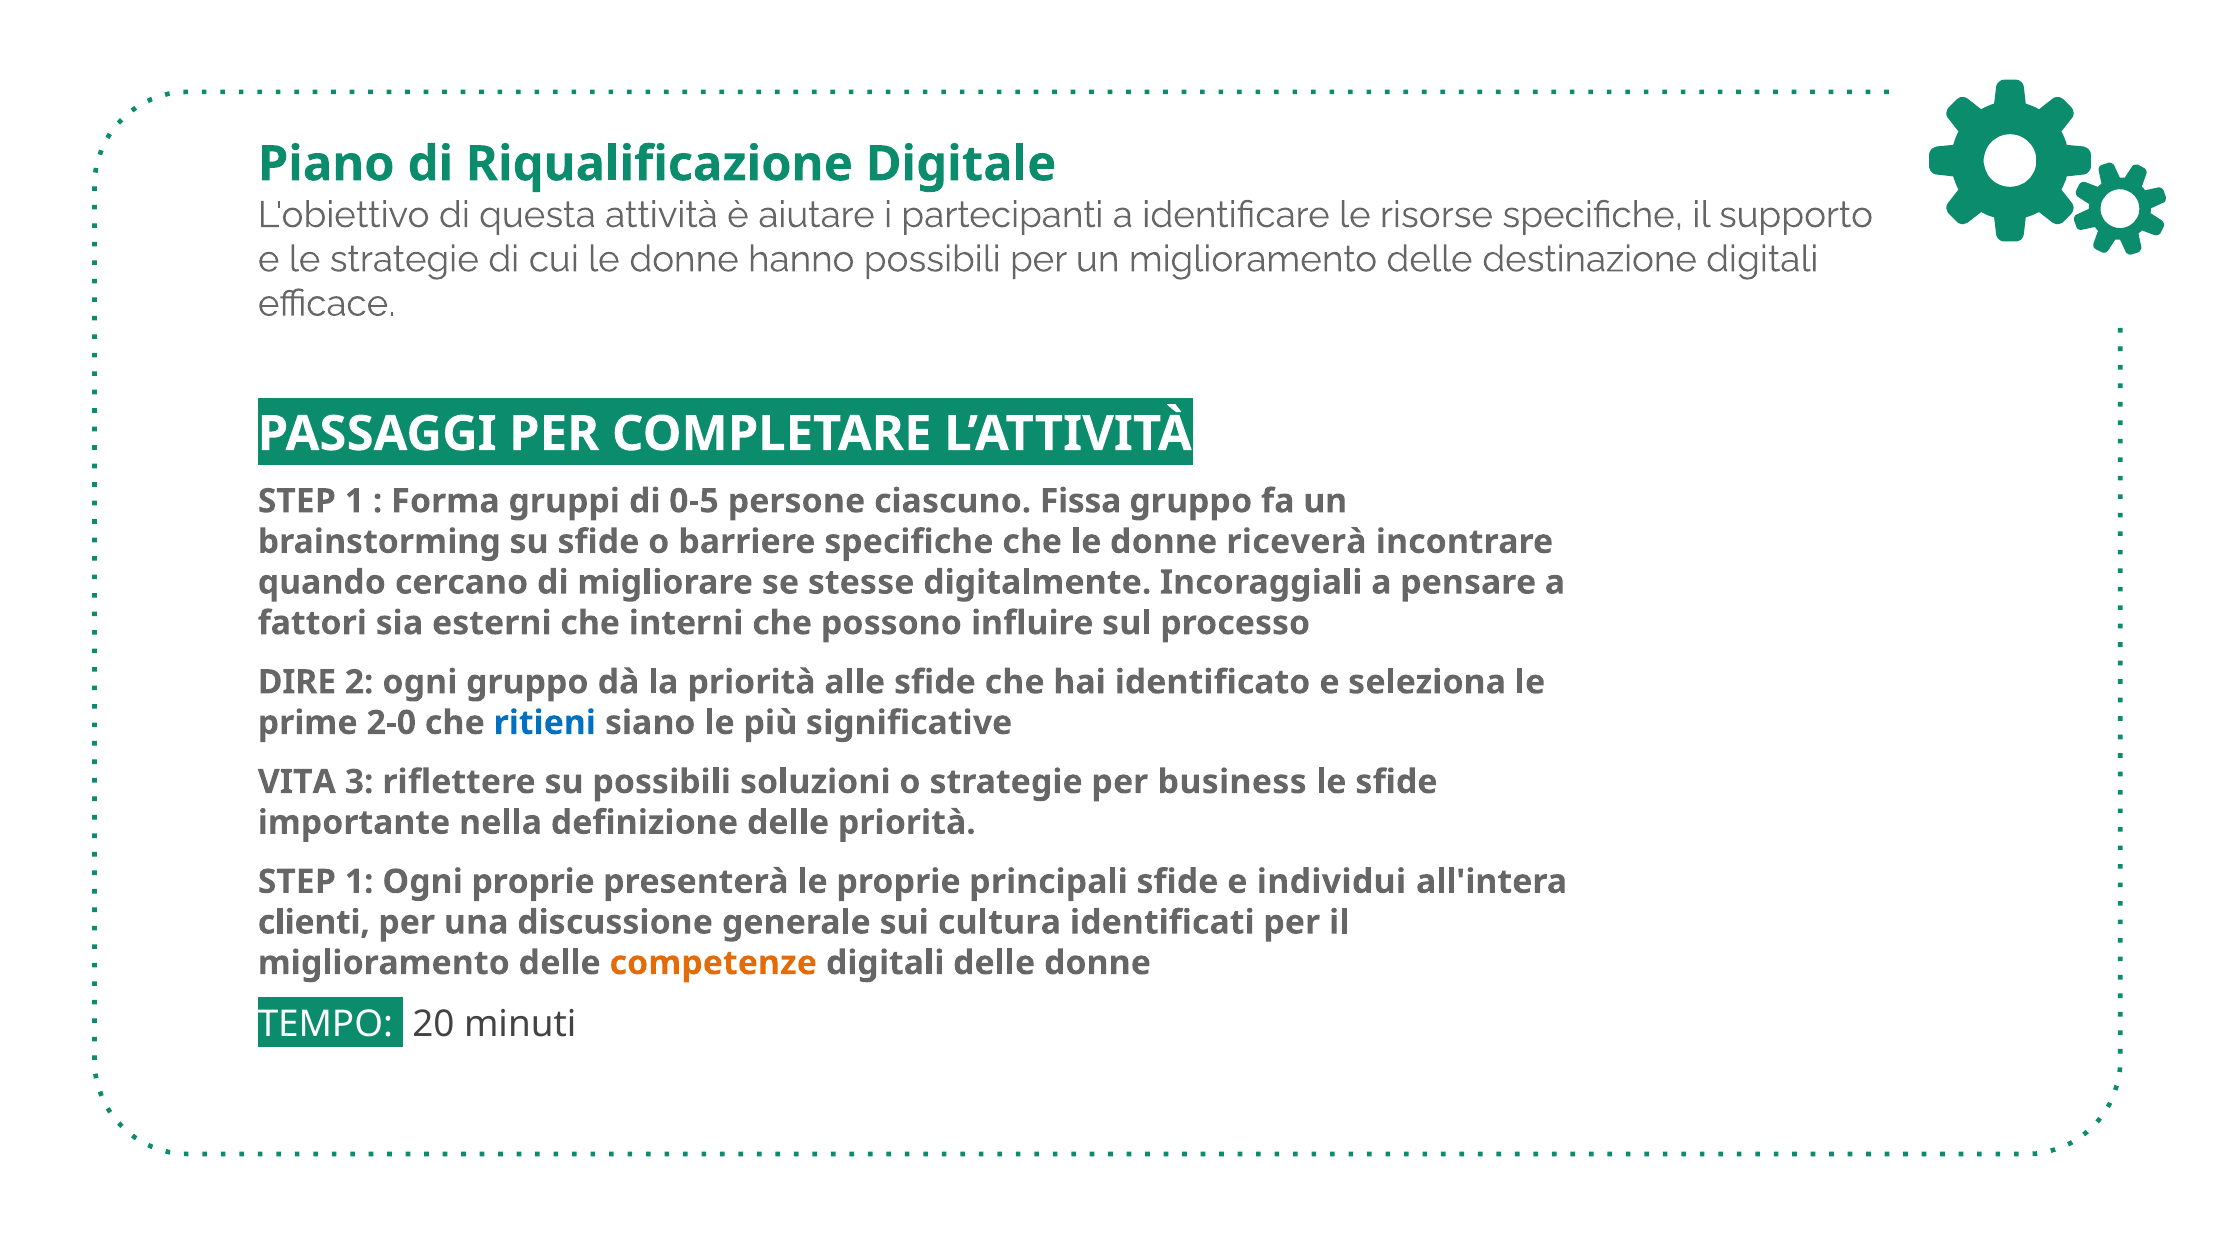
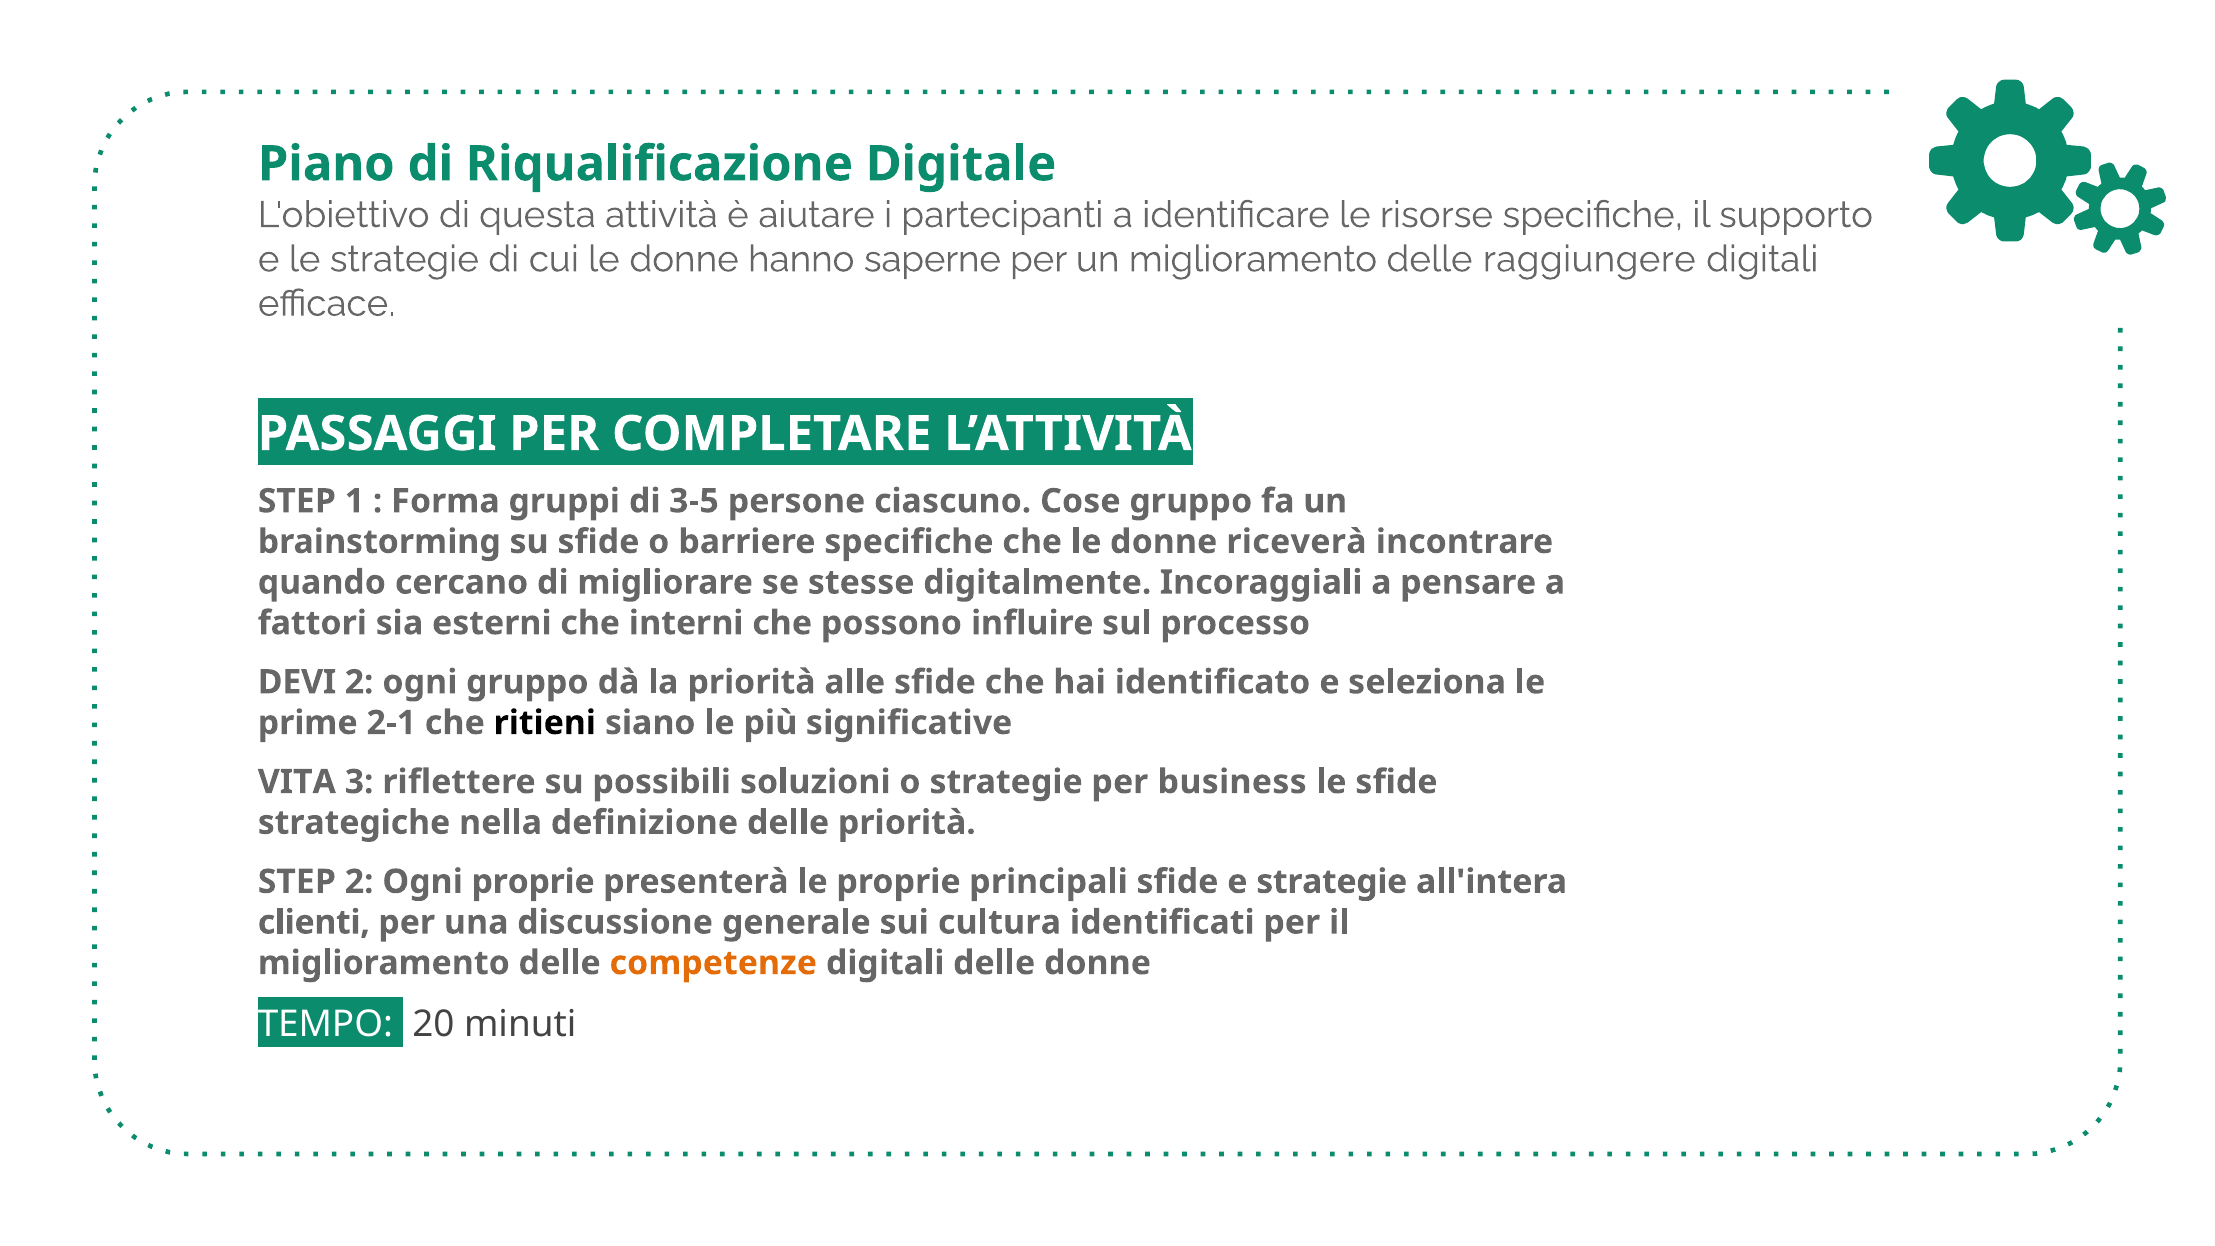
hanno possibili: possibili -> saperne
destinazione: destinazione -> raggiungere
0-5: 0-5 -> 3-5
Fissa: Fissa -> Cose
DIRE: DIRE -> DEVI
2-0: 2-0 -> 2-1
ritieni colour: blue -> black
importante: importante -> strategiche
1 at (359, 882): 1 -> 2
e individui: individui -> strategie
